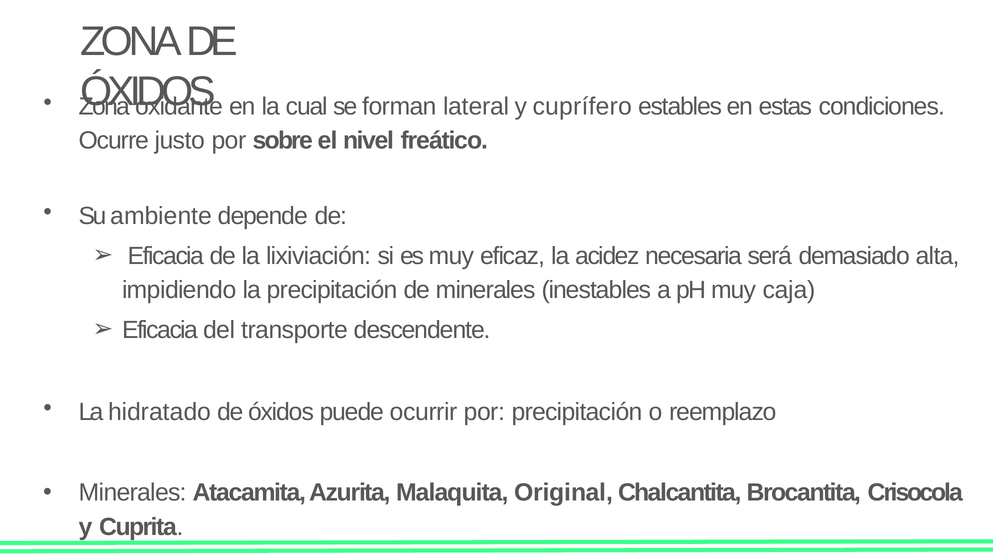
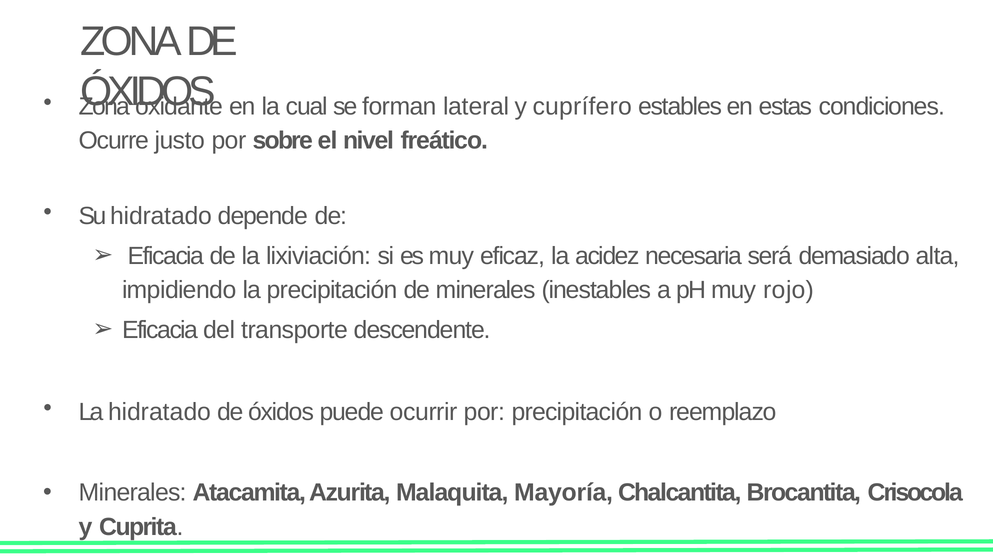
Su ambiente: ambiente -> hidratado
caja: caja -> rojo
Original: Original -> Mayoría
